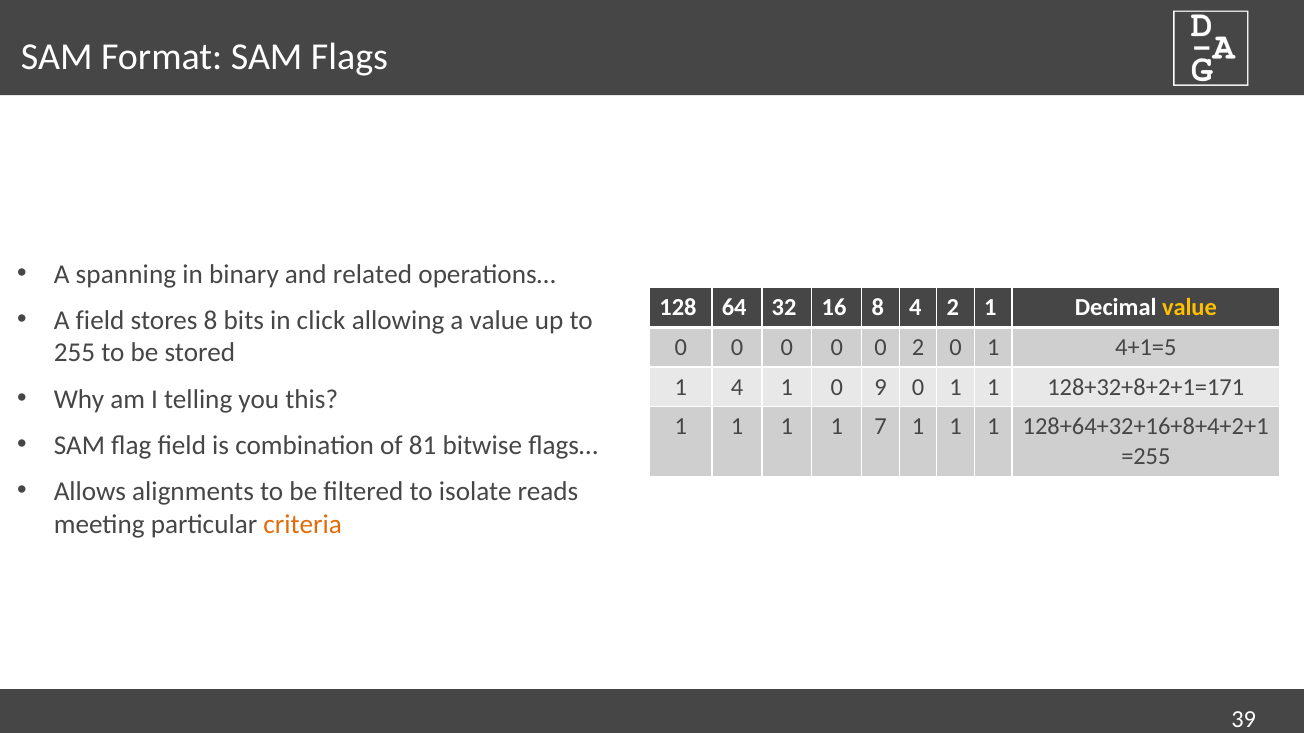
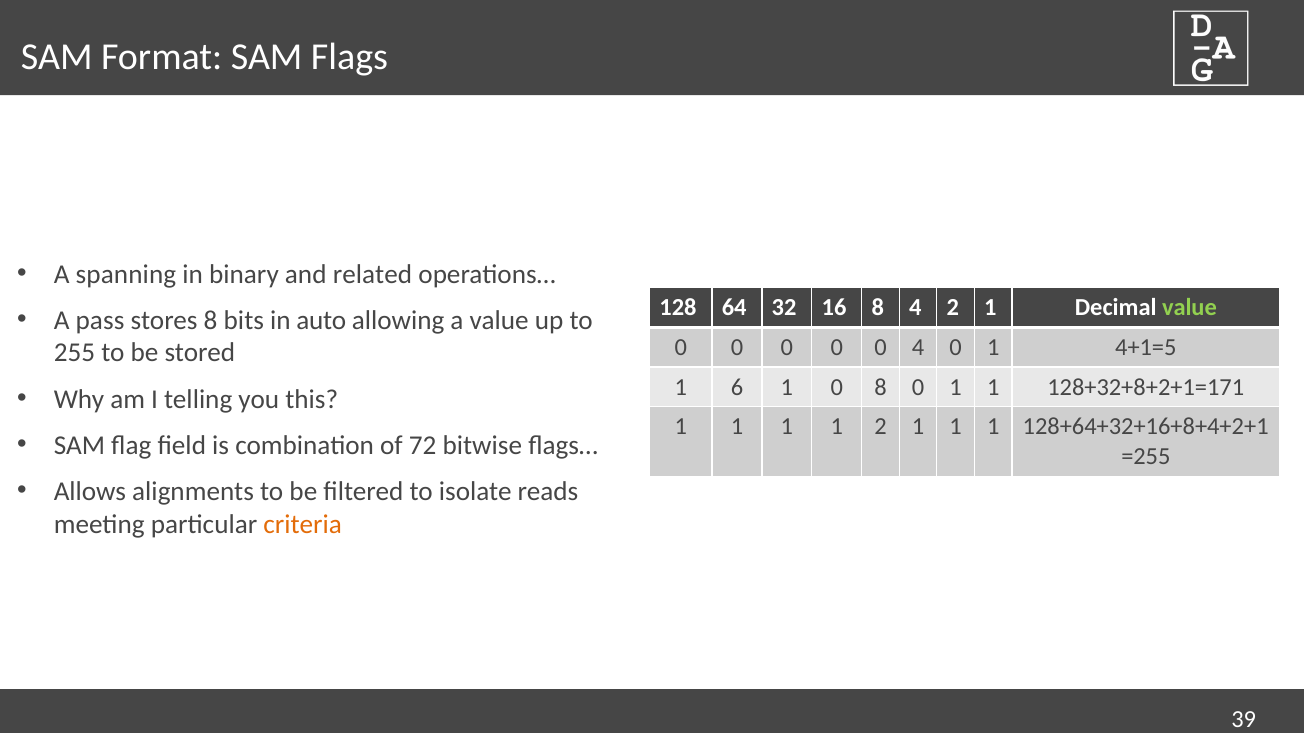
value at (1189, 308) colour: yellow -> light green
A field: field -> pass
click: click -> auto
0 2: 2 -> 4
1 4: 4 -> 6
0 9: 9 -> 8
1 7: 7 -> 2
81: 81 -> 72
